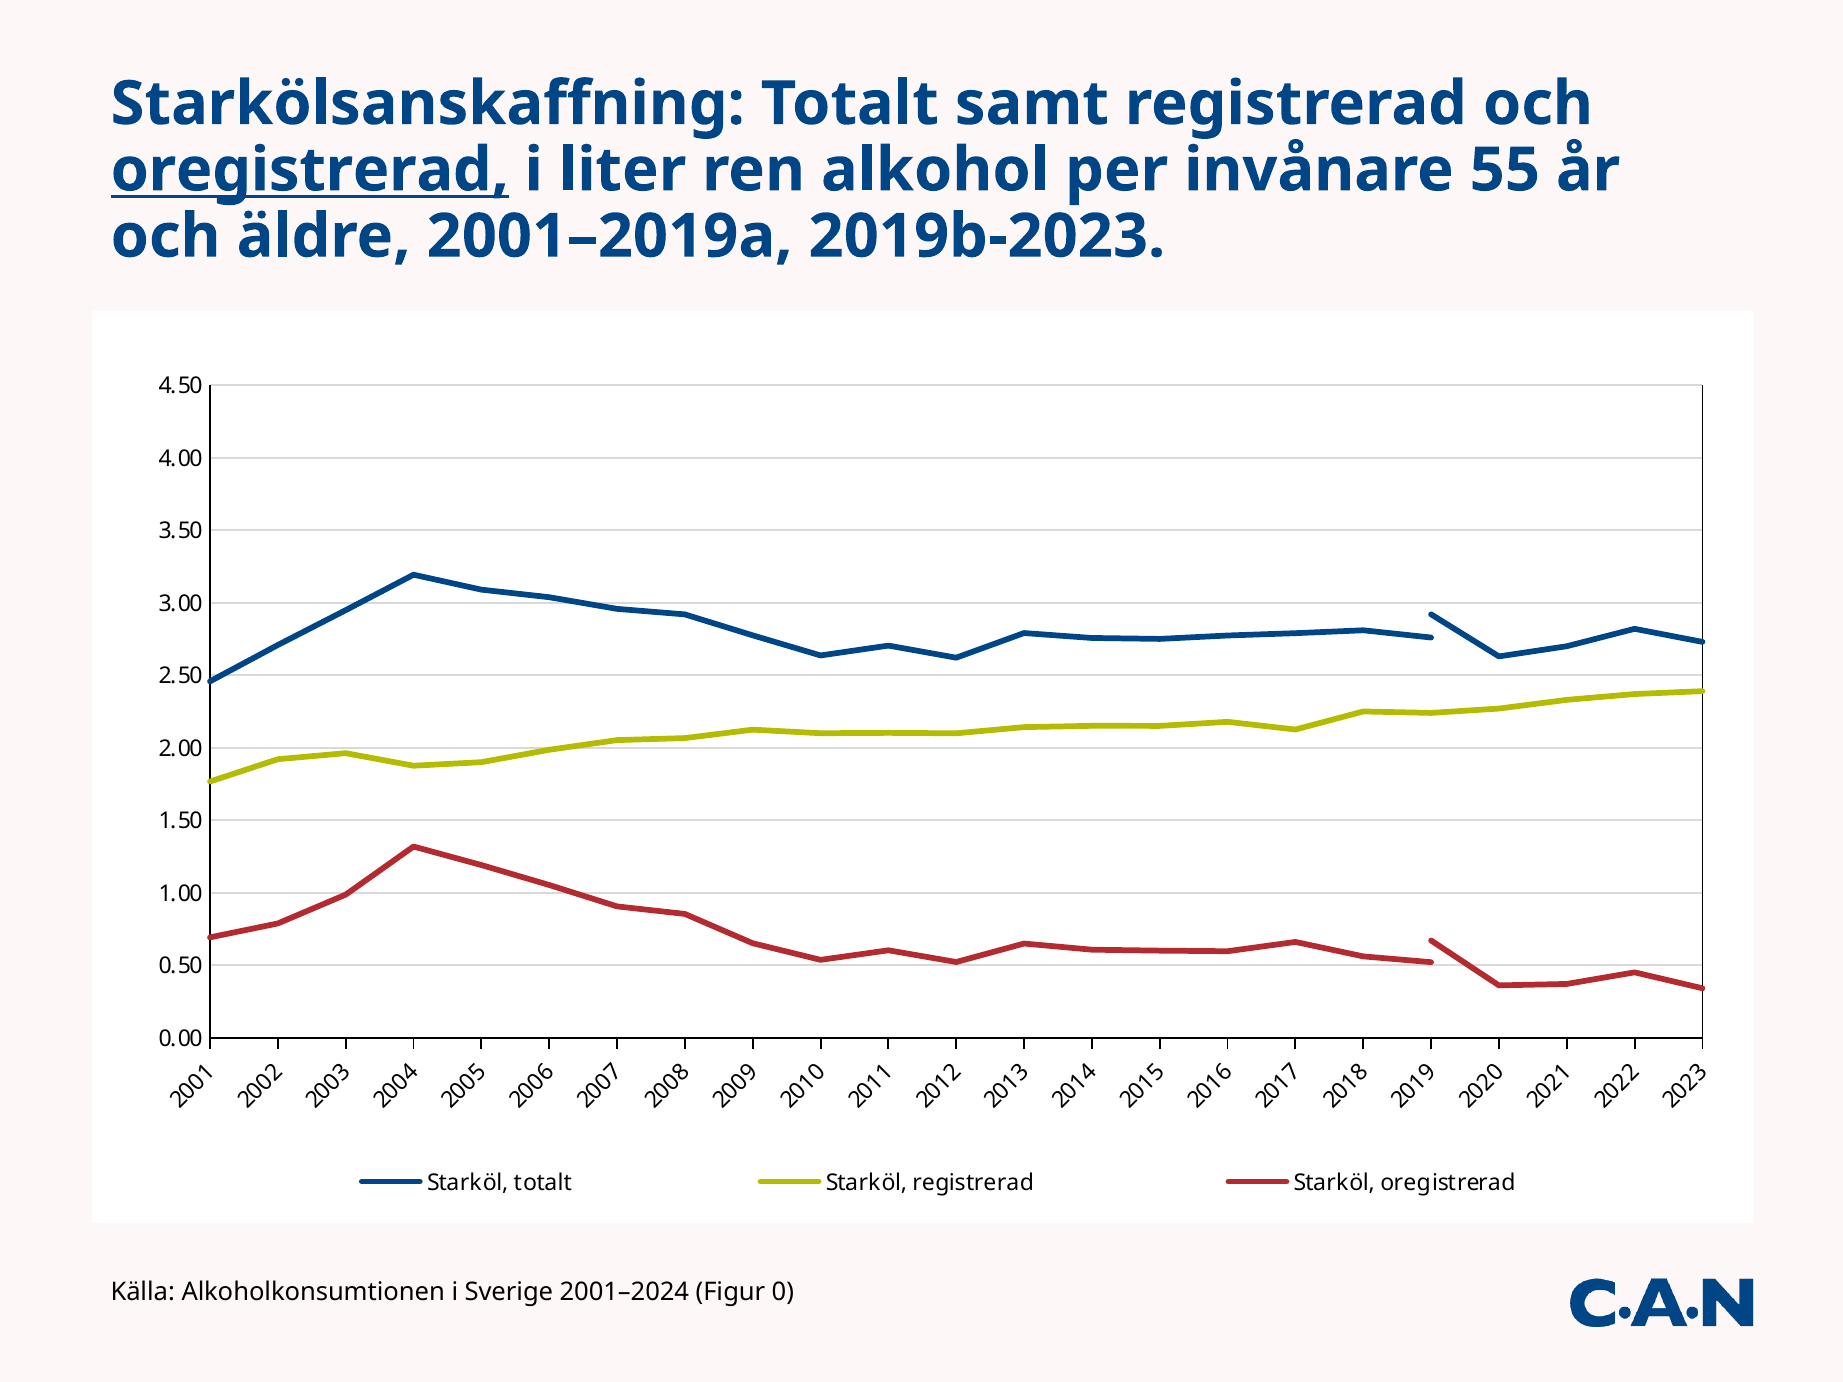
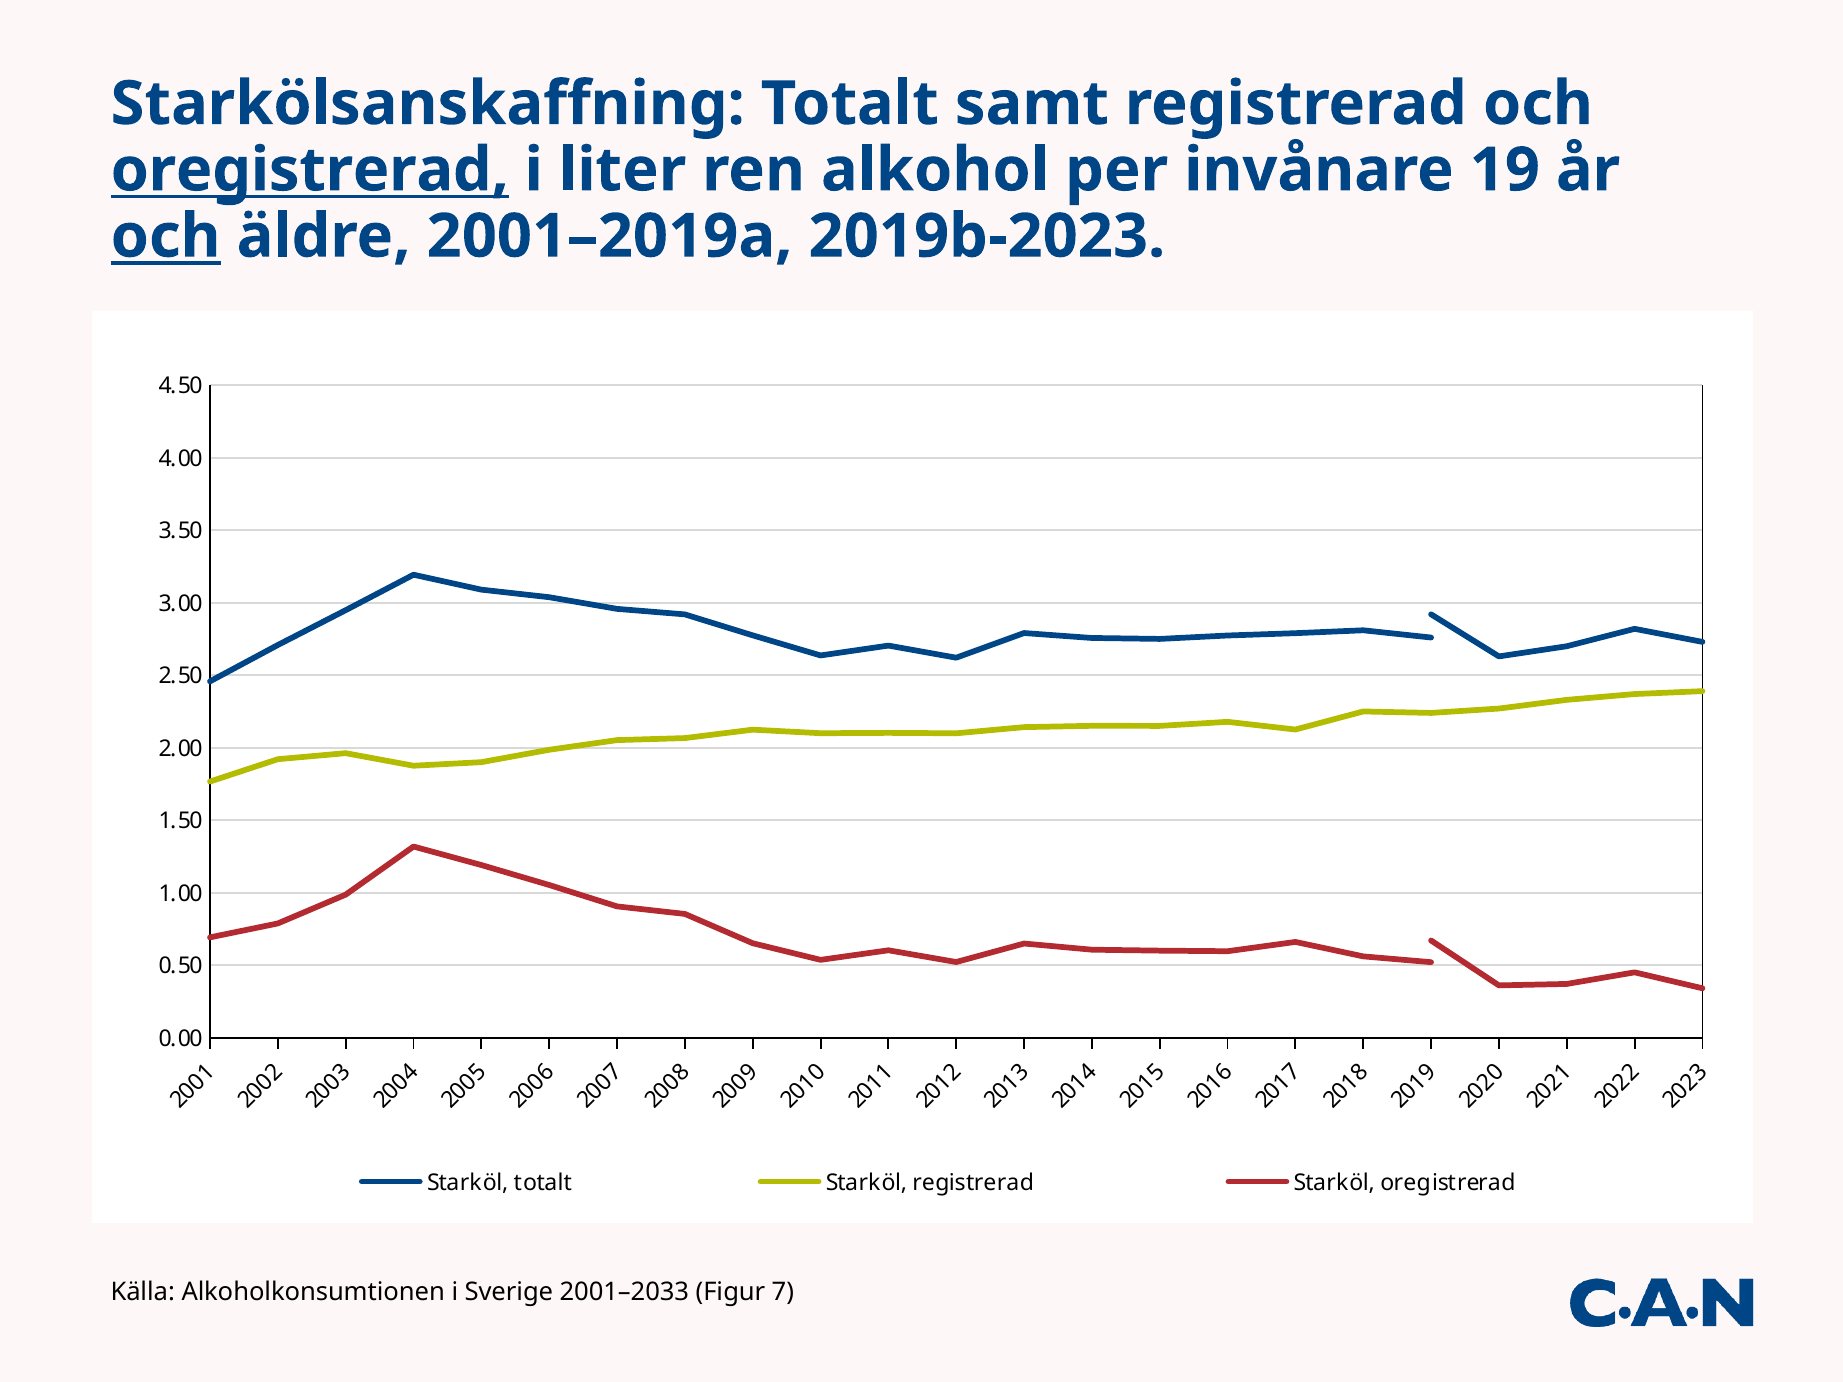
55: 55 -> 19
och at (166, 237) underline: none -> present
2001–2024: 2001–2024 -> 2001–2033
Figur 0: 0 -> 7
